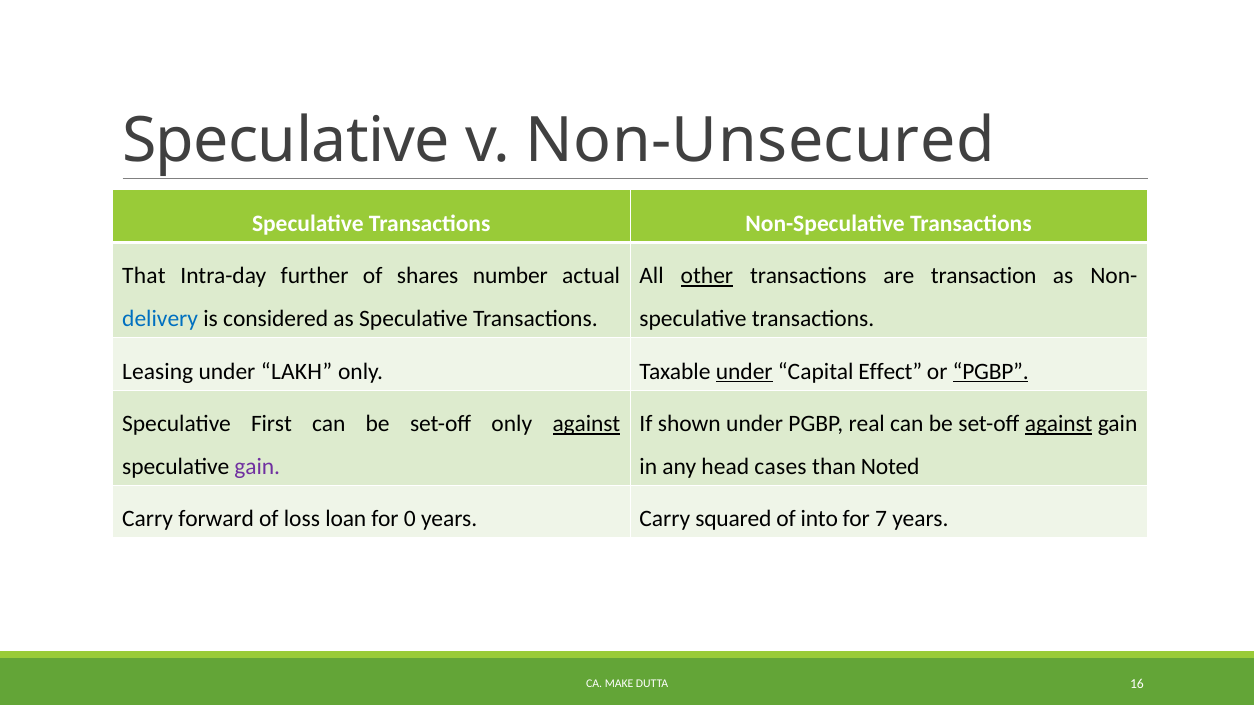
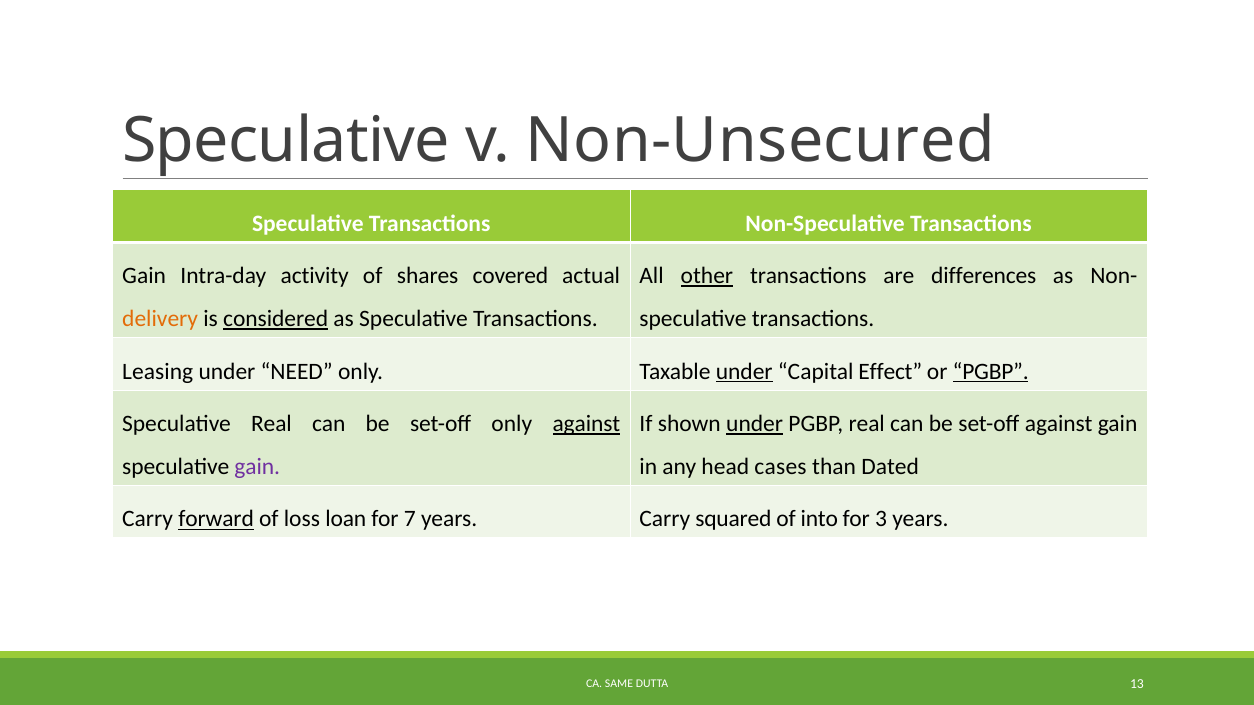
That at (144, 276): That -> Gain
further: further -> activity
number: number -> covered
transaction: transaction -> differences
delivery colour: blue -> orange
considered underline: none -> present
LAKH: LAKH -> NEED
Speculative First: First -> Real
under at (755, 424) underline: none -> present
against at (1059, 424) underline: present -> none
Noted: Noted -> Dated
forward underline: none -> present
0: 0 -> 7
7: 7 -> 3
MAKE: MAKE -> SAME
16: 16 -> 13
